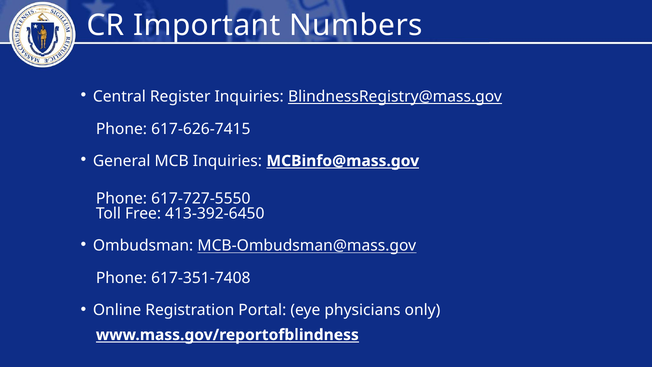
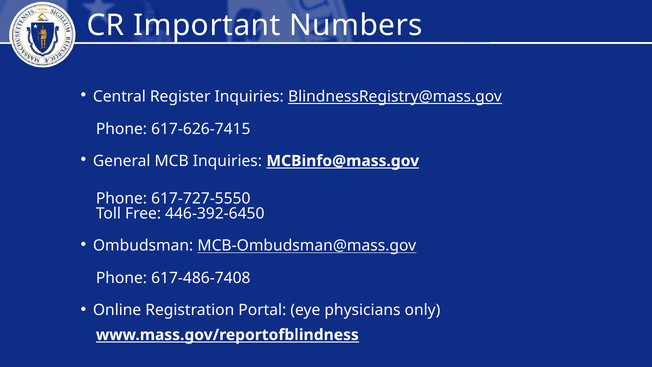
413-392-6450: 413-392-6450 -> 446-392-6450
617-351-7408: 617-351-7408 -> 617-486-7408
